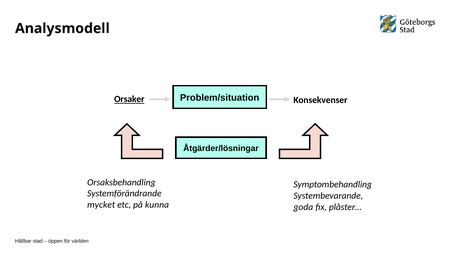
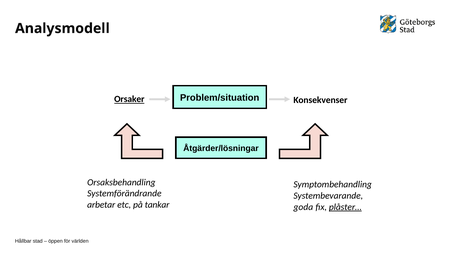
mycket: mycket -> arbetar
kunna: kunna -> tankar
plåster… underline: none -> present
